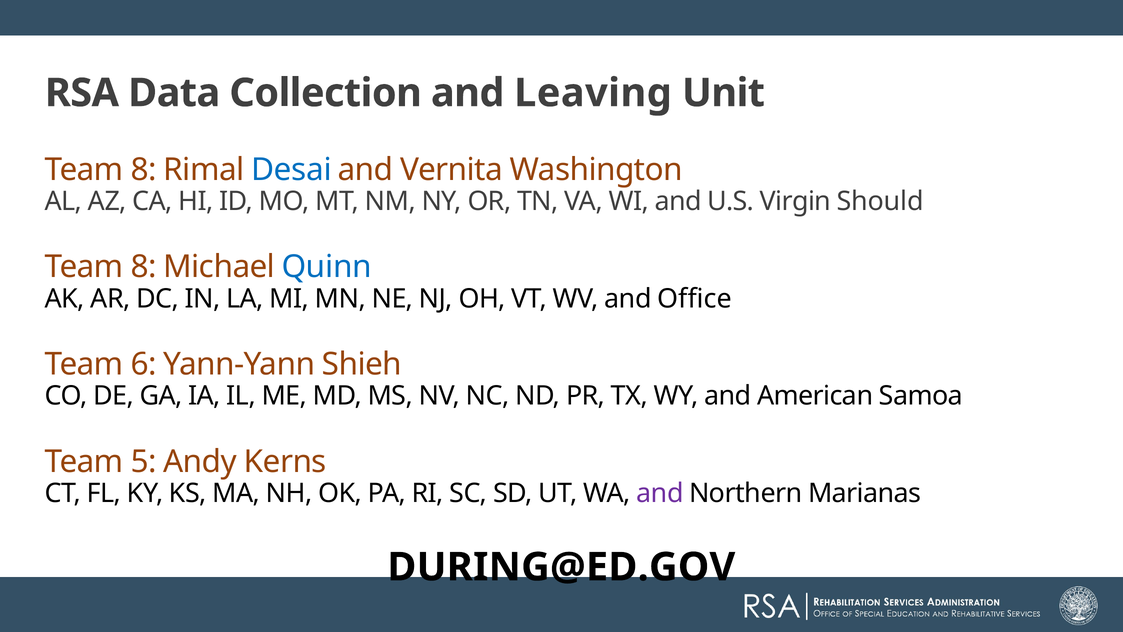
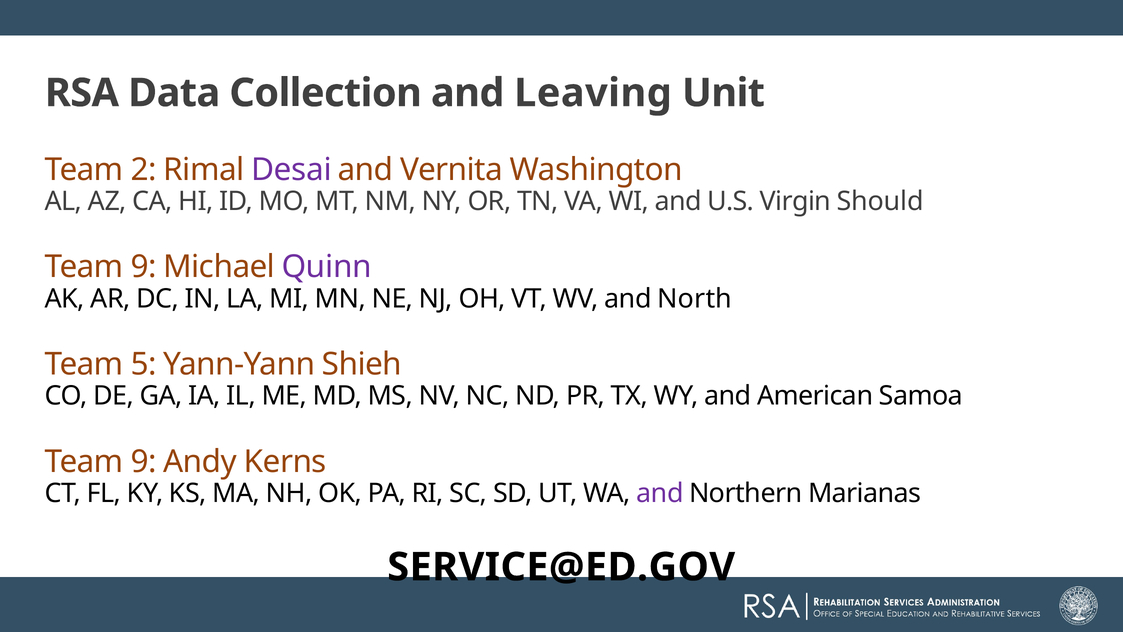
8 at (144, 170): 8 -> 2
Desai colour: blue -> purple
8 at (144, 267): 8 -> 9
Quinn colour: blue -> purple
Office: Office -> North
6: 6 -> 5
5 at (144, 461): 5 -> 9
DURING@ED.GOV: DURING@ED.GOV -> SERVICE@ED.GOV
